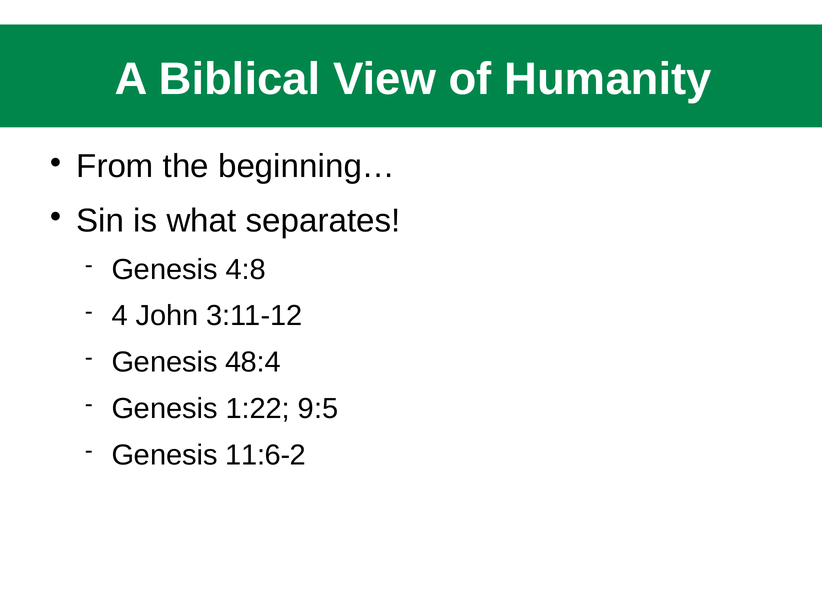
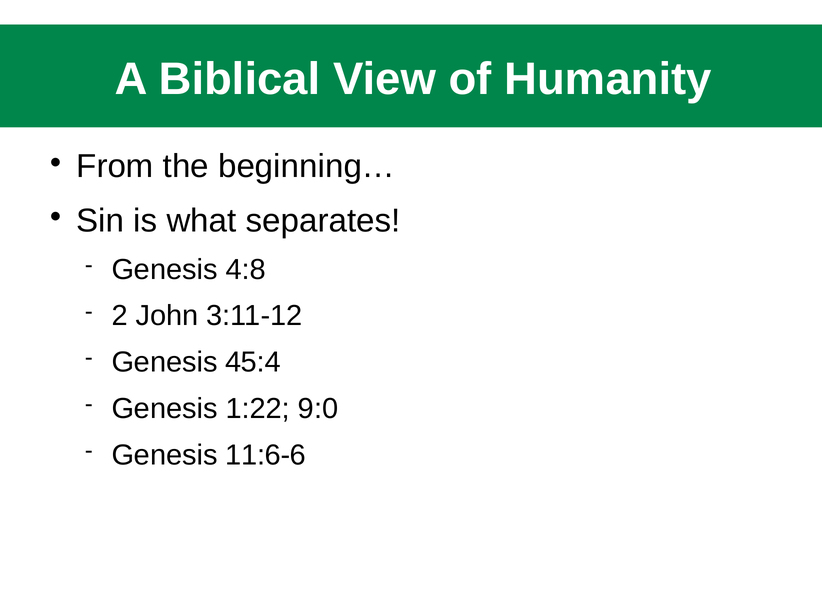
4: 4 -> 2
48:4: 48:4 -> 45:4
9:5: 9:5 -> 9:0
11:6-2: 11:6-2 -> 11:6-6
